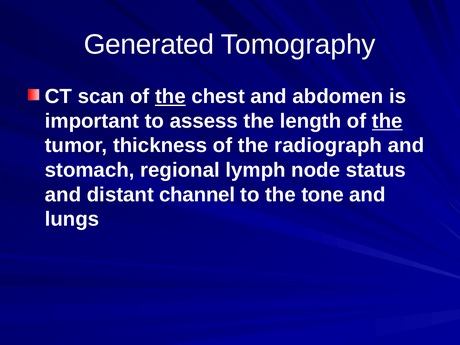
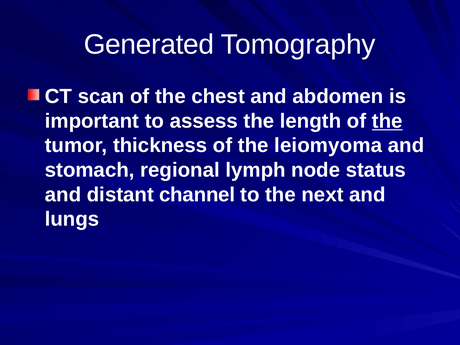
the at (170, 96) underline: present -> none
radiograph: radiograph -> leiomyoma
tone: tone -> next
